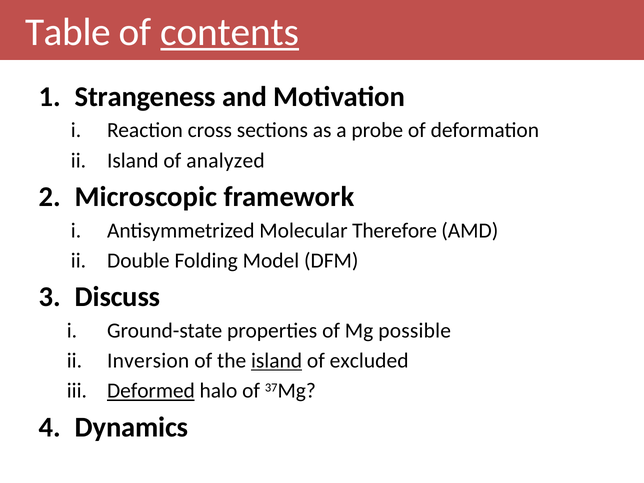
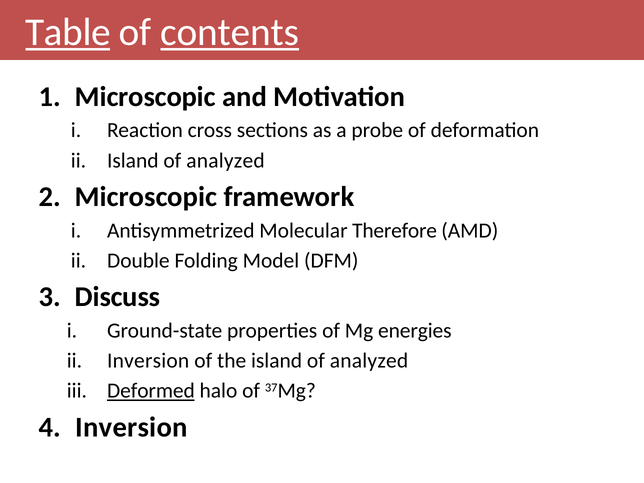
Table underline: none -> present
Strangeness at (145, 97): Strangeness -> Microscopic
possible: possible -> energies
island at (277, 361) underline: present -> none
excluded at (369, 361): excluded -> analyzed
Dynamics at (132, 427): Dynamics -> Inversion
